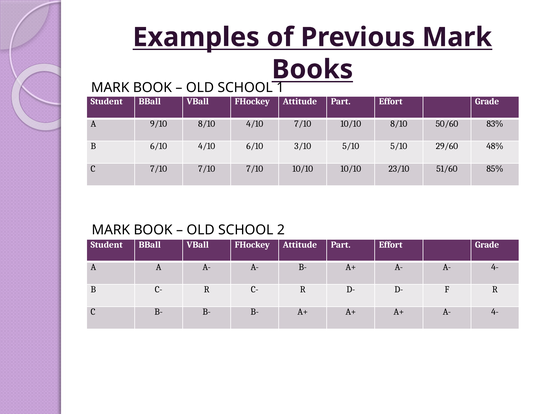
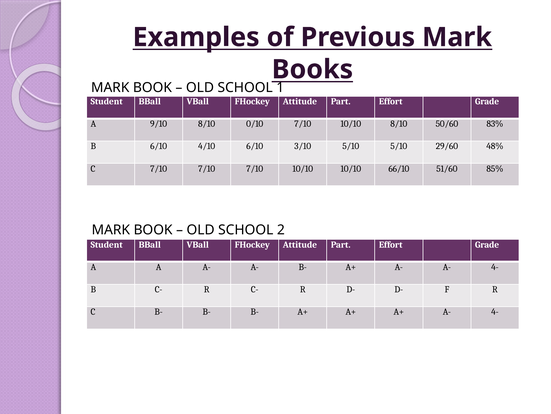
8/10 4/10: 4/10 -> 0/10
23/10: 23/10 -> 66/10
